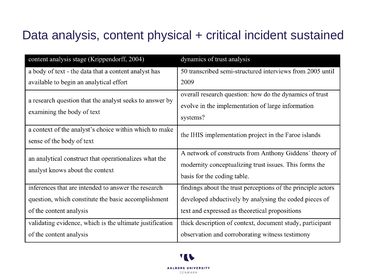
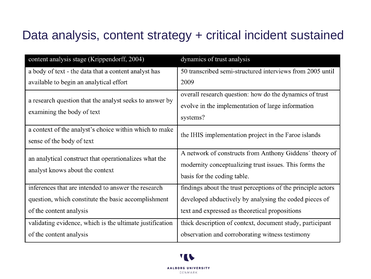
physical: physical -> strategy
